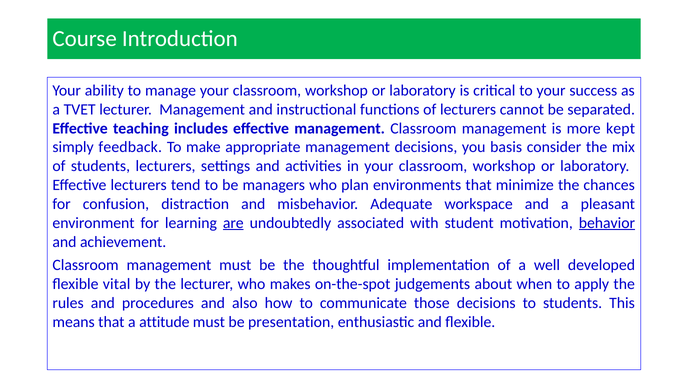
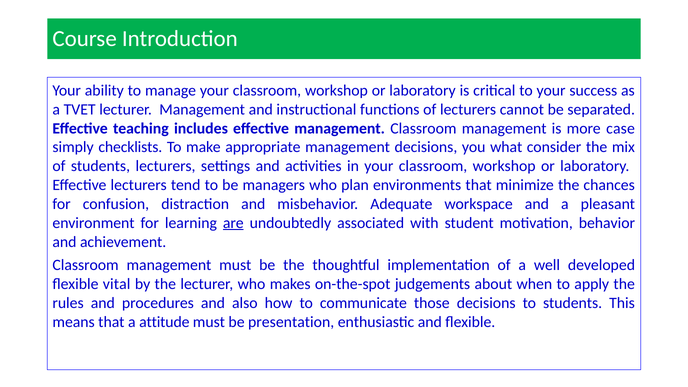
kept: kept -> case
feedback: feedback -> checklists
basis: basis -> what
behavior underline: present -> none
